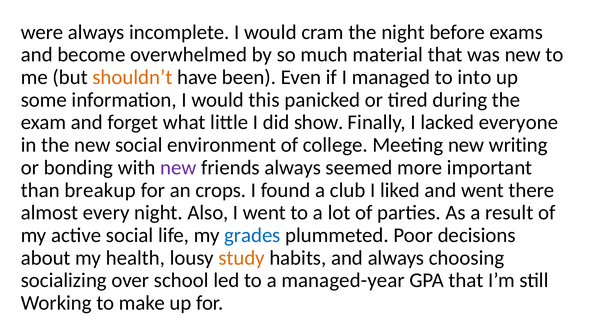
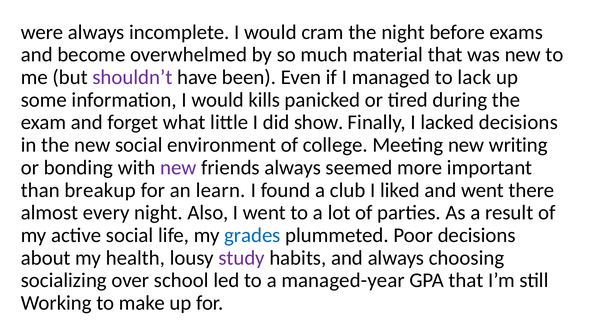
shouldn’t colour: orange -> purple
into: into -> lack
this: this -> kills
lacked everyone: everyone -> decisions
crops: crops -> learn
study colour: orange -> purple
